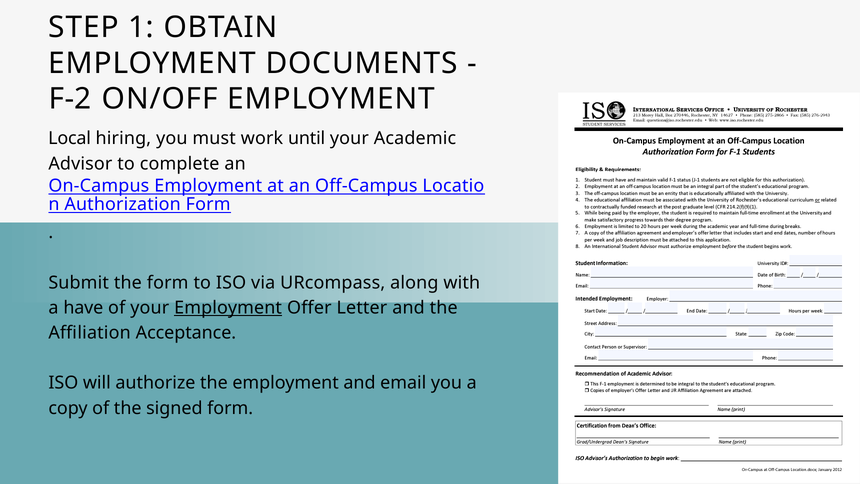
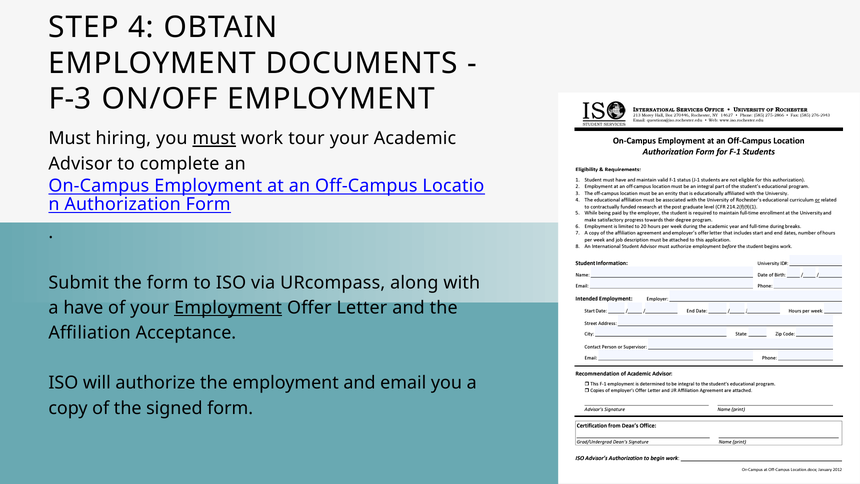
1: 1 -> 4
F-2: F-2 -> F-3
Local at (70, 138): Local -> Must
must at (214, 138) underline: none -> present
until: until -> tour
